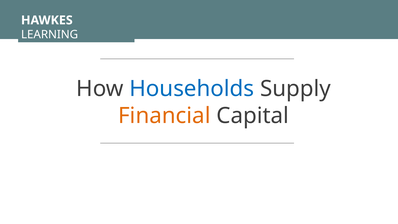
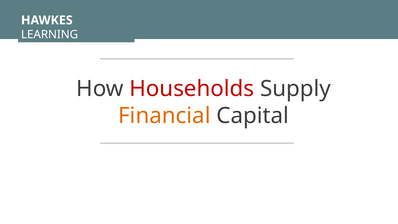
Households colour: blue -> red
